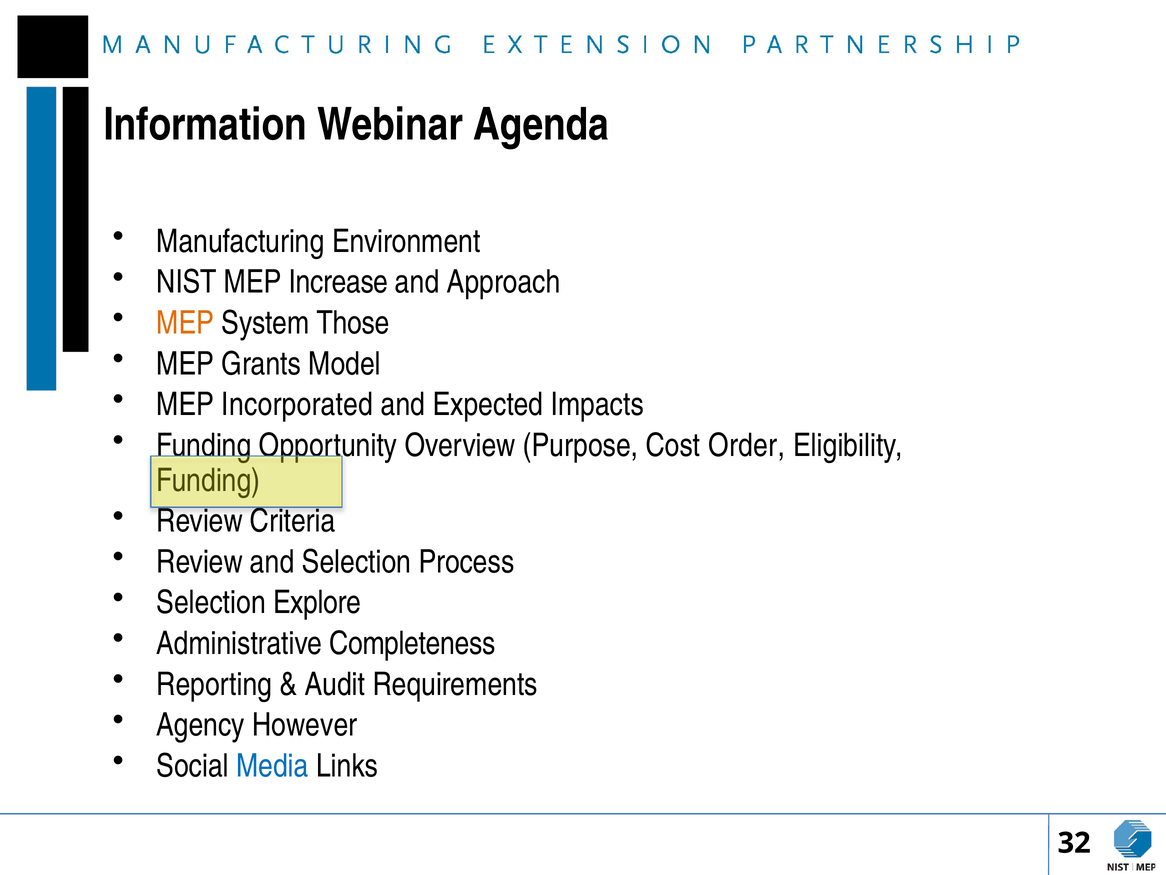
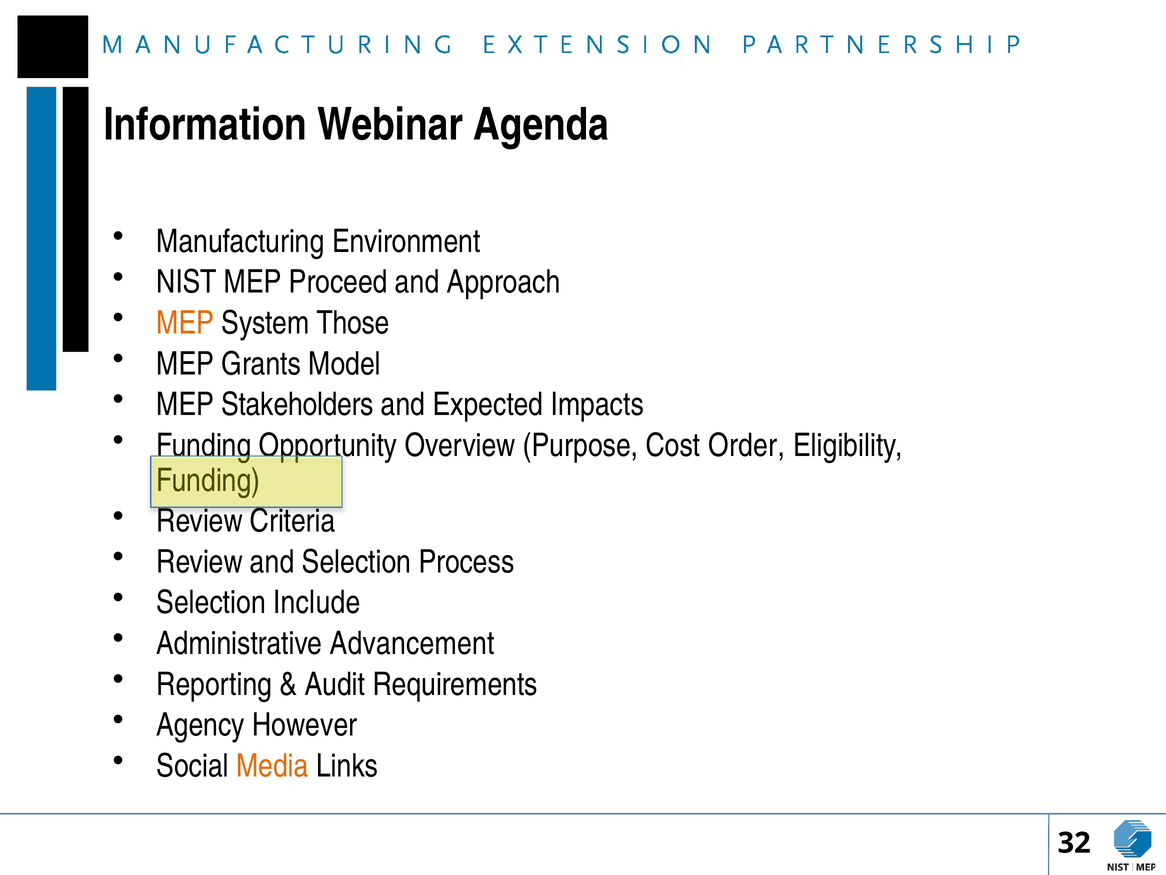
Increase: Increase -> Proceed
Incorporated: Incorporated -> Stakeholders
Explore: Explore -> Include
Completeness: Completeness -> Advancement
Media colour: blue -> orange
